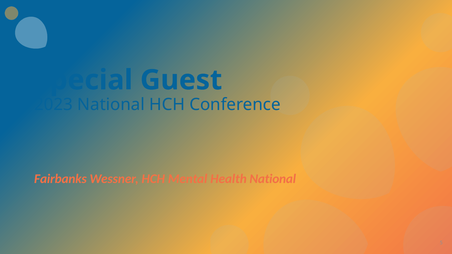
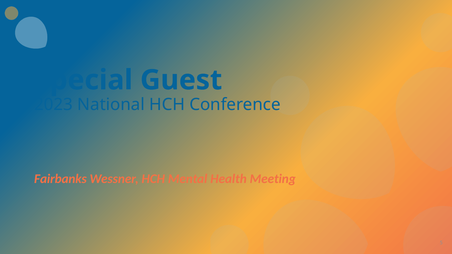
Health National: National -> Meeting
